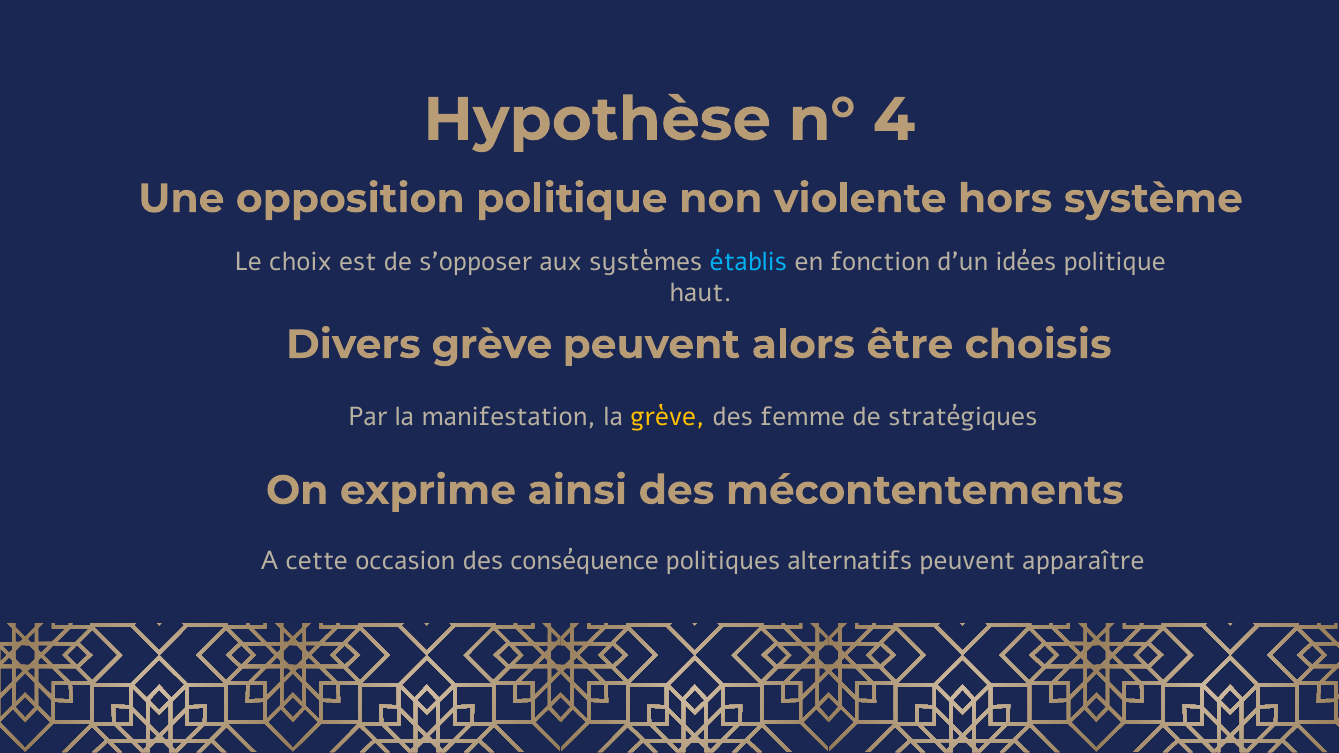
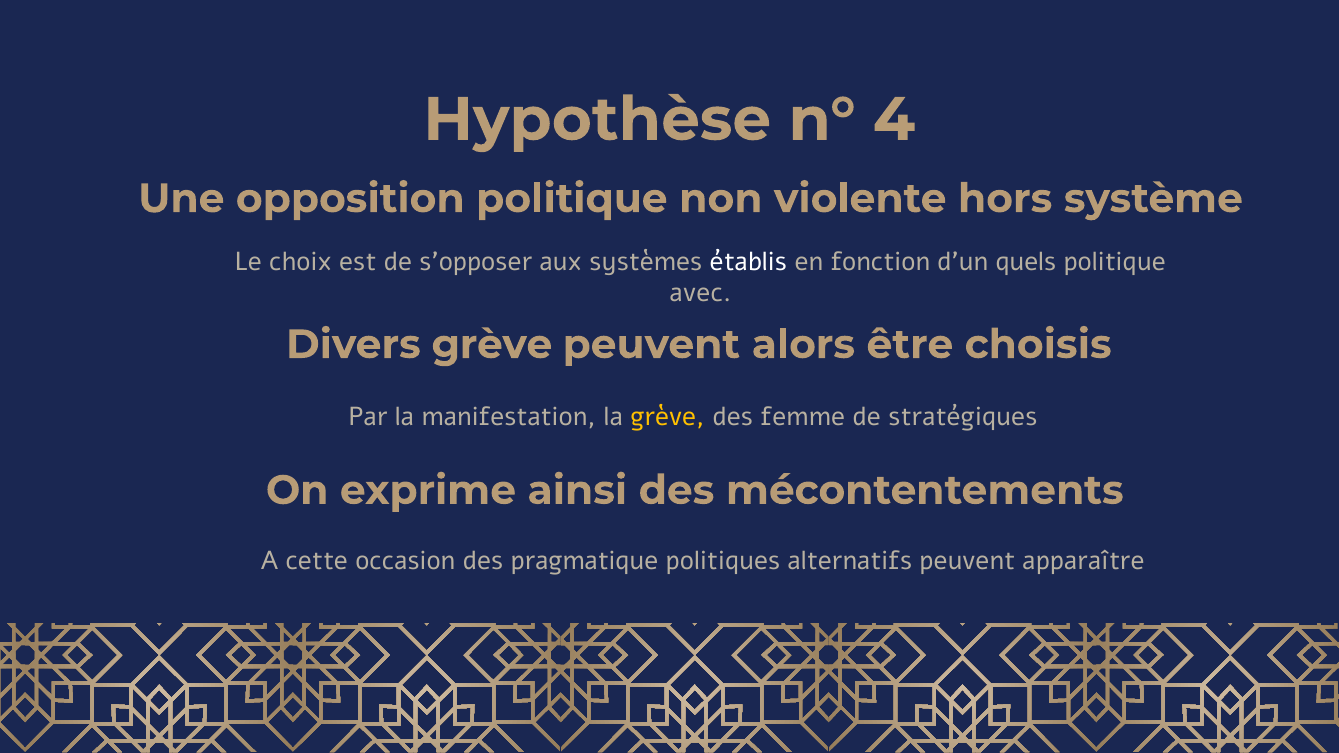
établis colour: light blue -> white
idées: idées -> quels
haut: haut -> avec
conséquence: conséquence -> pragmatique
